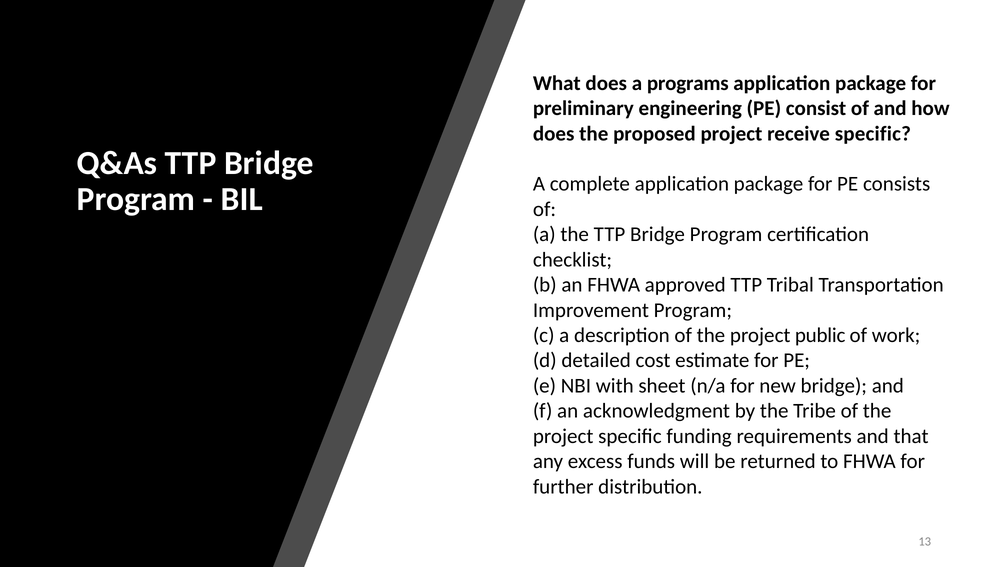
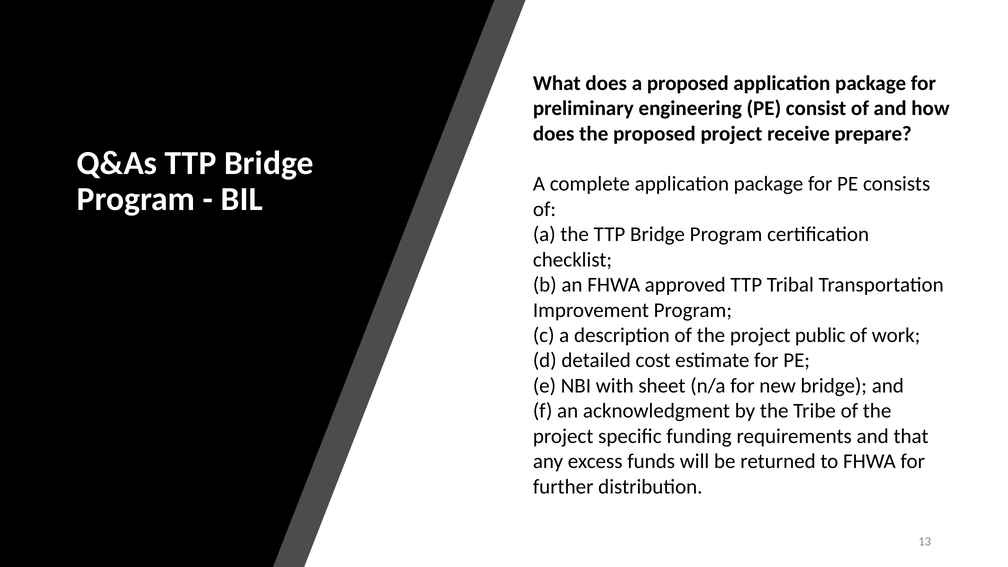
a programs: programs -> proposed
receive specific: specific -> prepare
